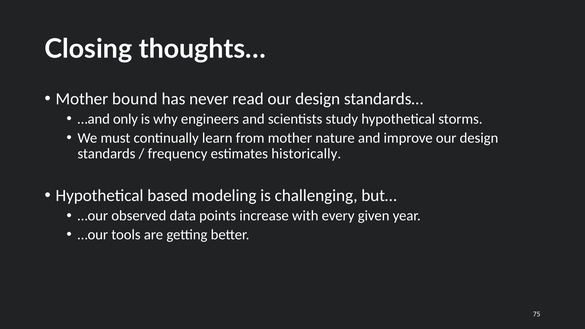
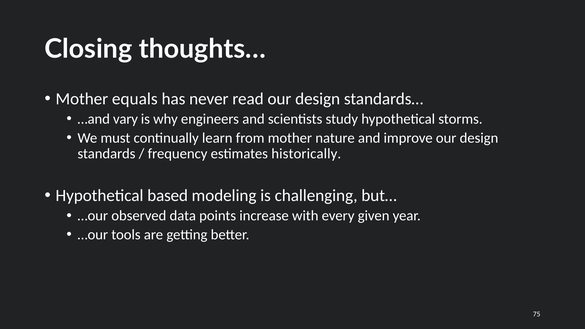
bound: bound -> equals
only: only -> vary
